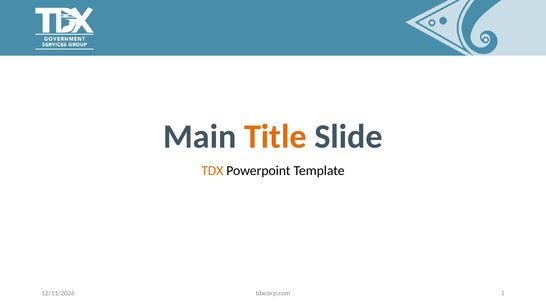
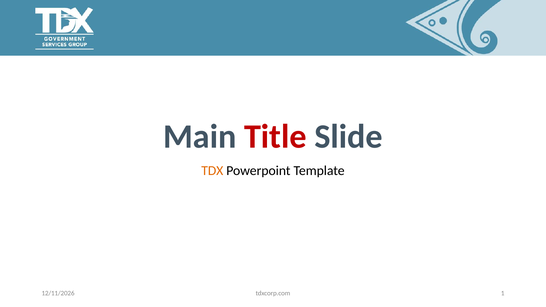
Title colour: orange -> red
